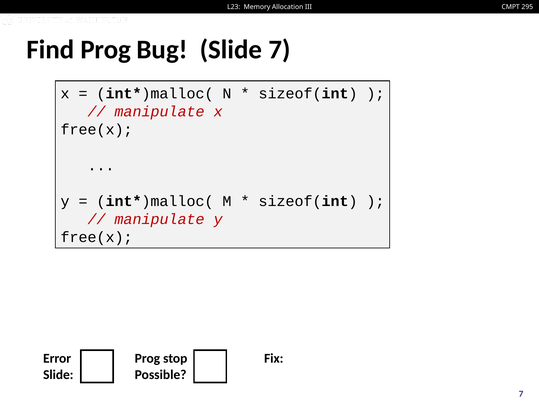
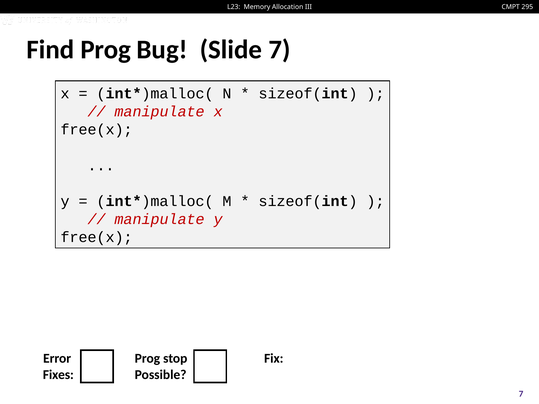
Slide at (58, 375): Slide -> Fixes
